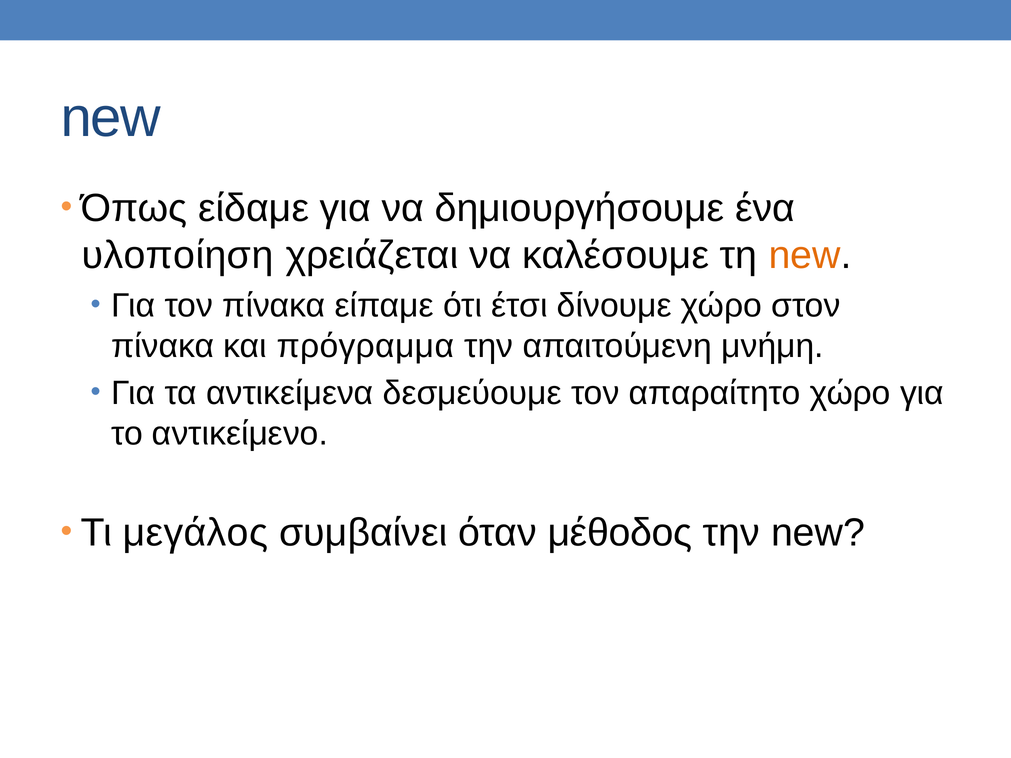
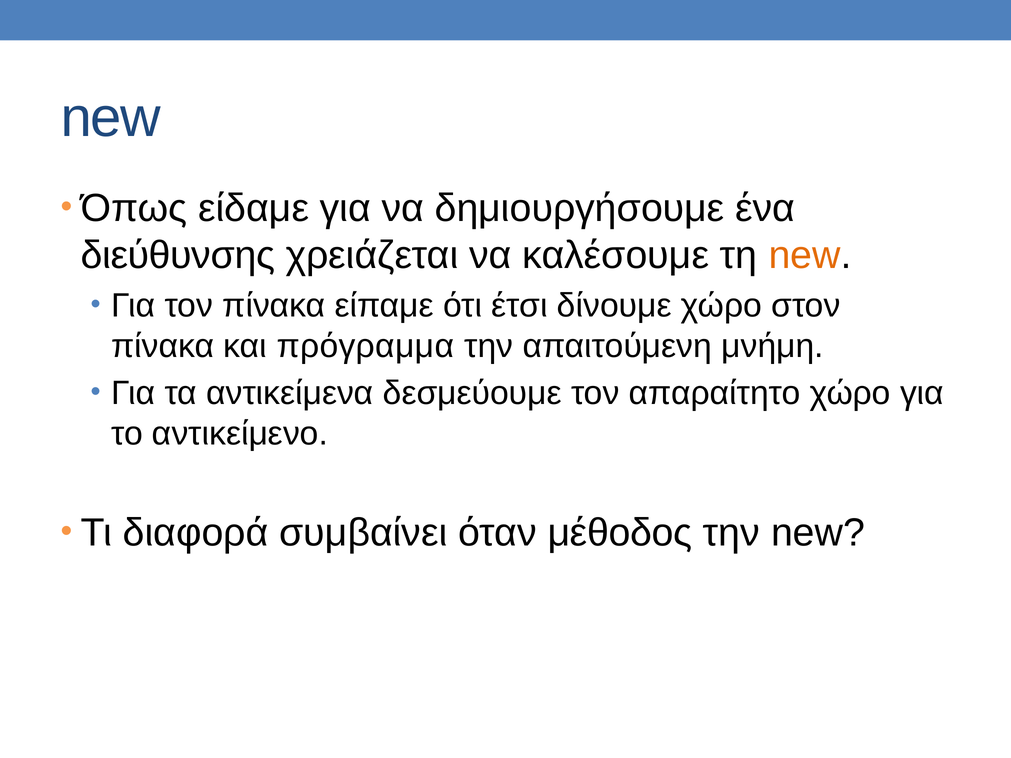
υλοποίηση: υλοποίηση -> διεύθυνσης
μεγάλος: μεγάλος -> διαφορά
